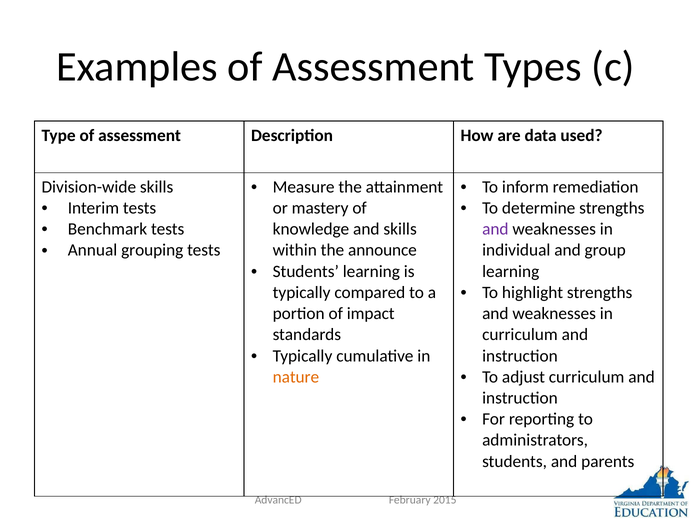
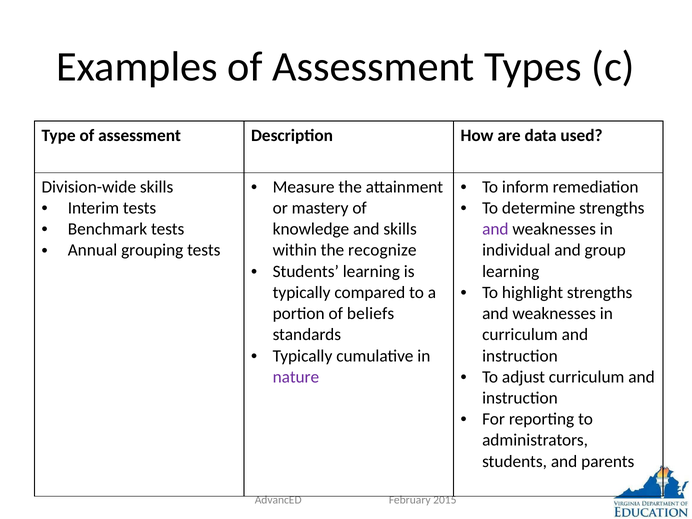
announce: announce -> recognize
impact: impact -> beliefs
nature colour: orange -> purple
